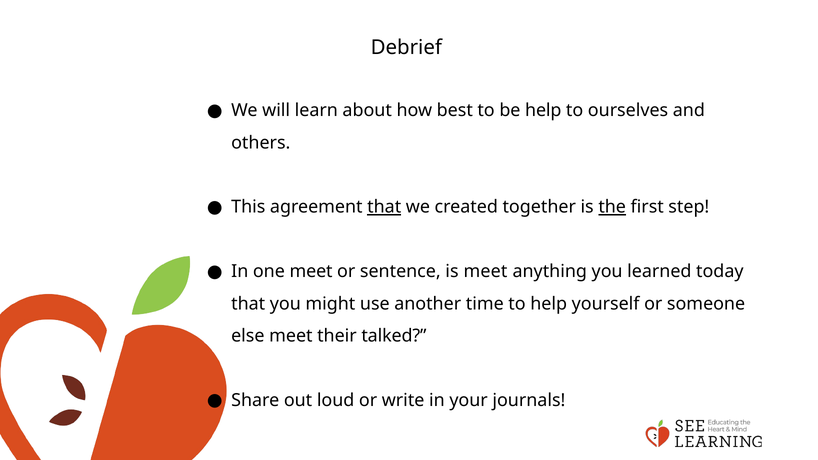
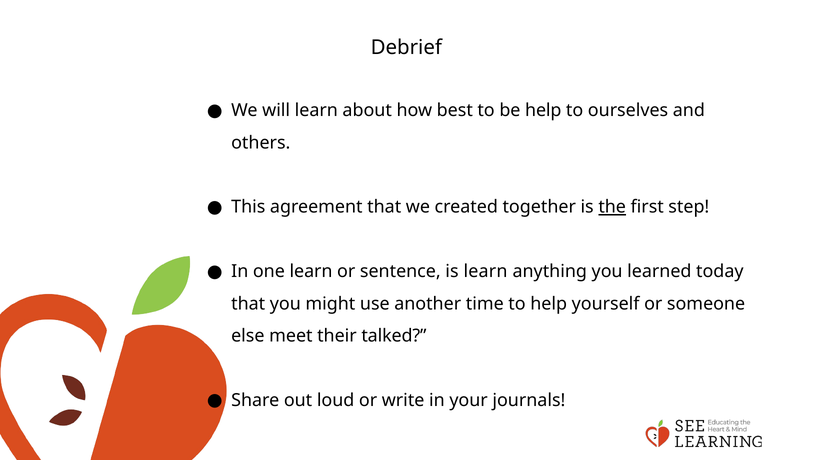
that at (384, 207) underline: present -> none
one meet: meet -> learn
is meet: meet -> learn
